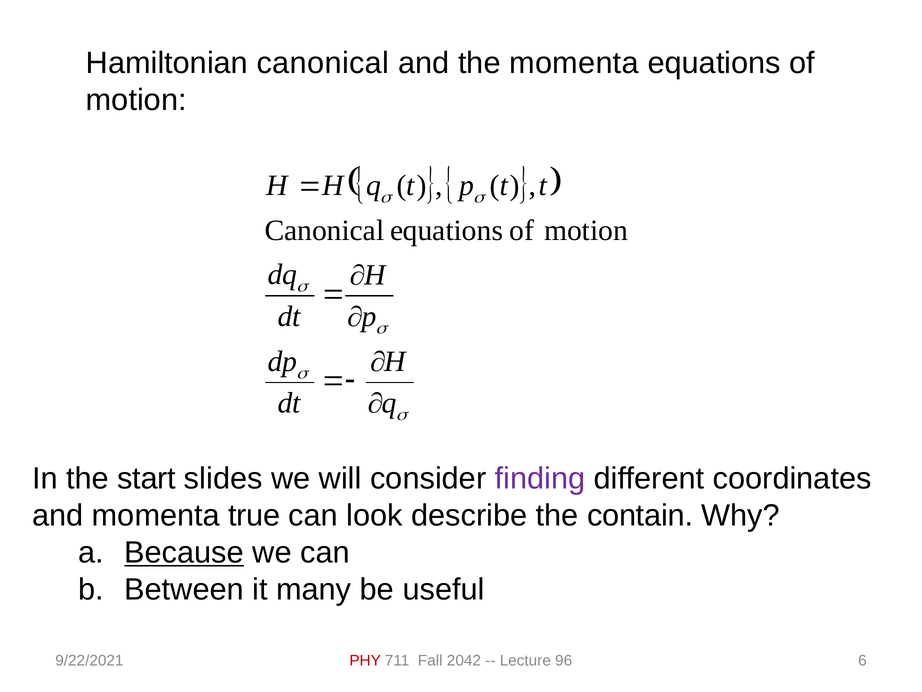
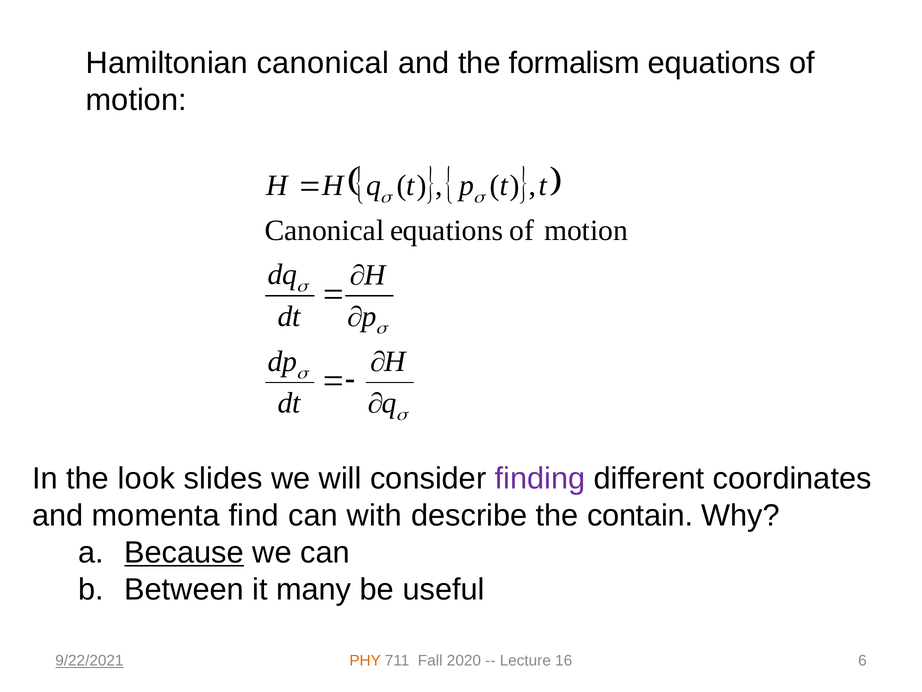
the momenta: momenta -> formalism
start: start -> look
true: true -> find
look: look -> with
9/22/2021 underline: none -> present
PHY colour: red -> orange
2042: 2042 -> 2020
96: 96 -> 16
